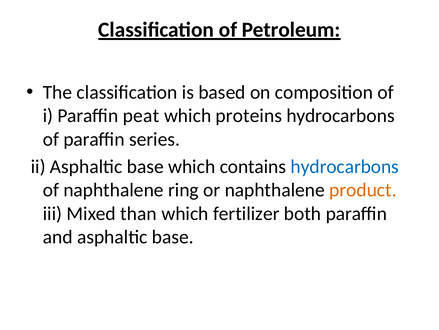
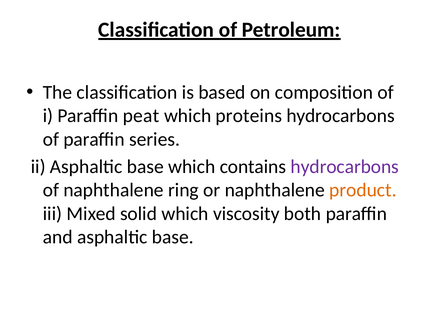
hydrocarbons at (345, 166) colour: blue -> purple
than: than -> solid
fertilizer: fertilizer -> viscosity
